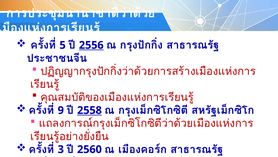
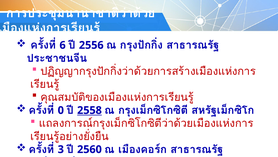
5: 5 -> 6
2556 underline: present -> none
9: 9 -> 0
